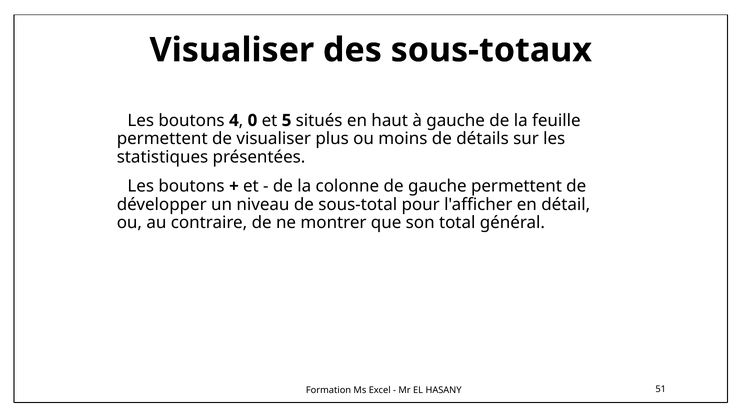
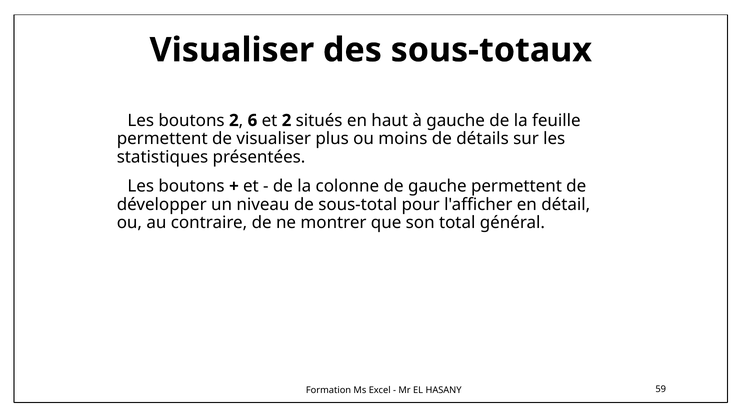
boutons 4: 4 -> 2
0: 0 -> 6
et 5: 5 -> 2
51: 51 -> 59
